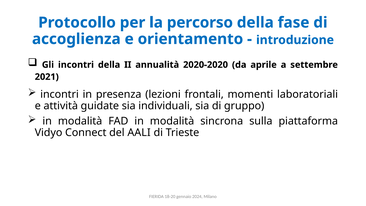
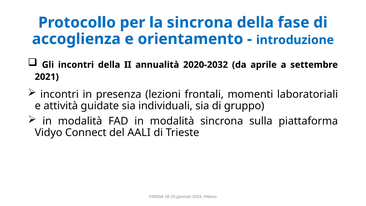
la percorso: percorso -> sincrona
2020-2020: 2020-2020 -> 2020-2032
